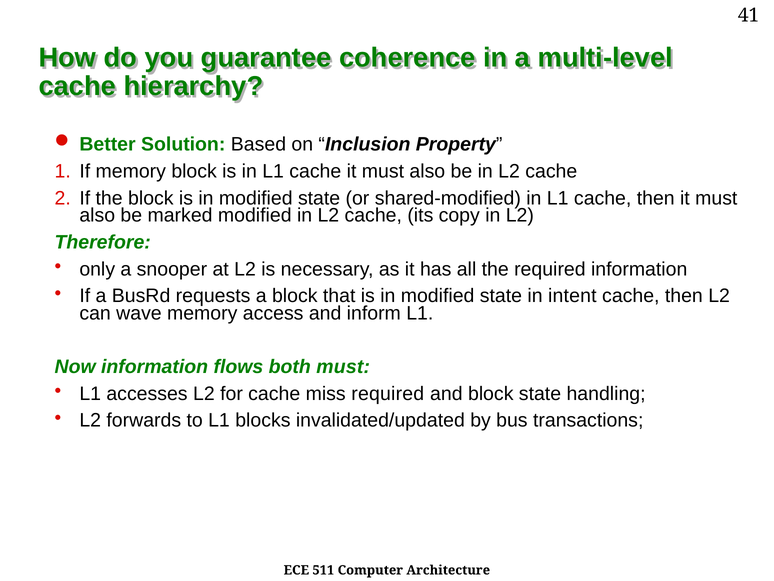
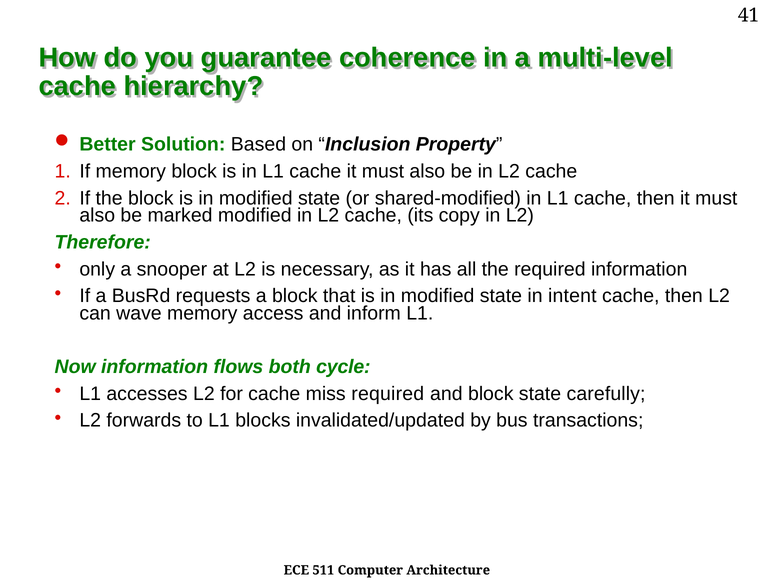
both must: must -> cycle
handling: handling -> carefully
